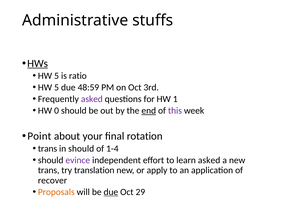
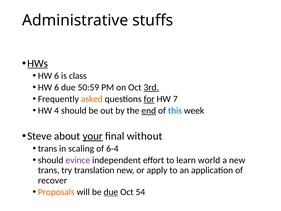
5 at (57, 76): 5 -> 6
ratio: ratio -> class
5 at (57, 87): 5 -> 6
48:59: 48:59 -> 50:59
3rd underline: none -> present
asked at (92, 99) colour: purple -> orange
for underline: none -> present
1: 1 -> 7
0: 0 -> 4
this colour: purple -> blue
Point: Point -> Steve
your underline: none -> present
rotation: rotation -> without
in should: should -> scaling
1-4: 1-4 -> 6-4
learn asked: asked -> world
29: 29 -> 54
